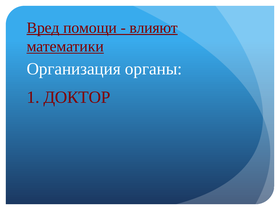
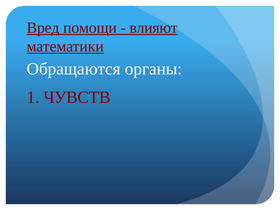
Организация: Организация -> Обращаются
ДОКТОР: ДОКТОР -> ЧУВСТВ
